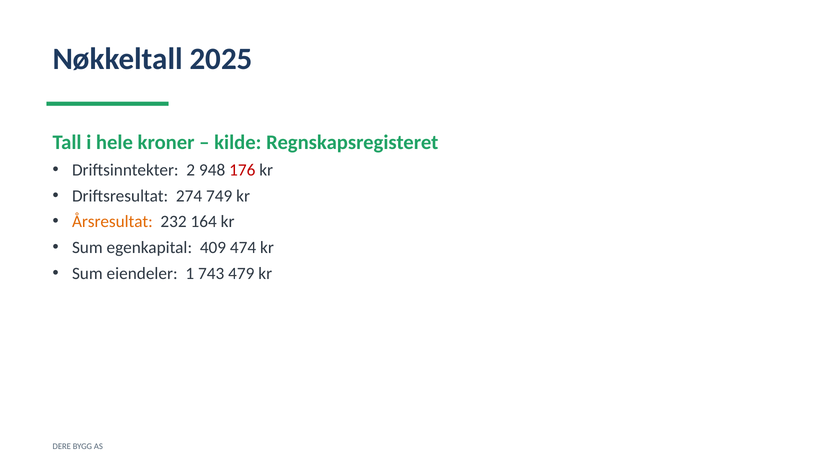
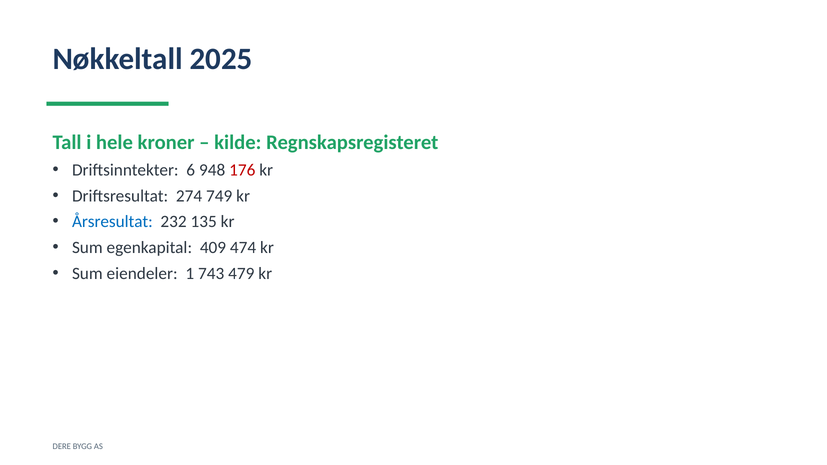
2: 2 -> 6
Årsresultat colour: orange -> blue
164: 164 -> 135
